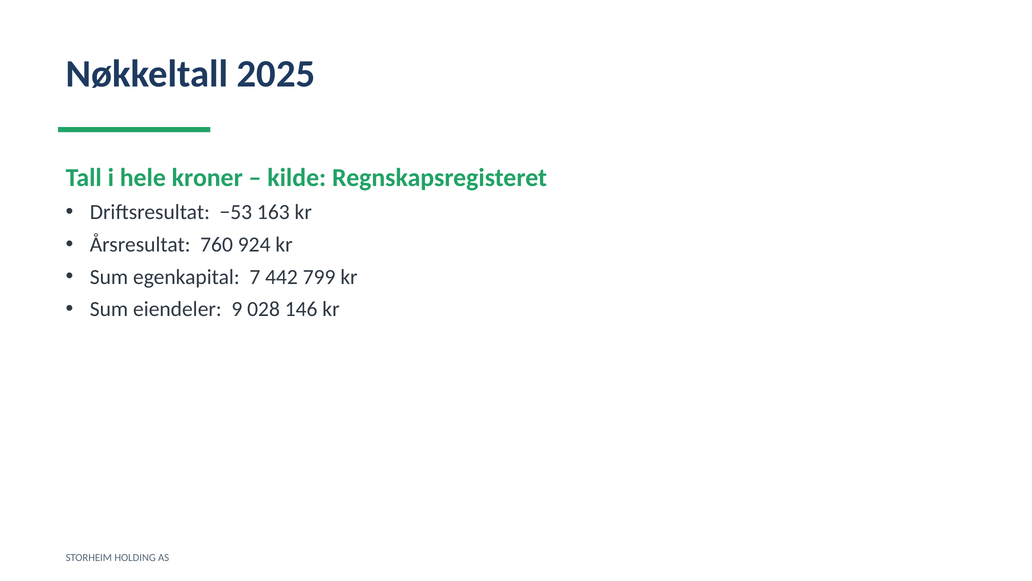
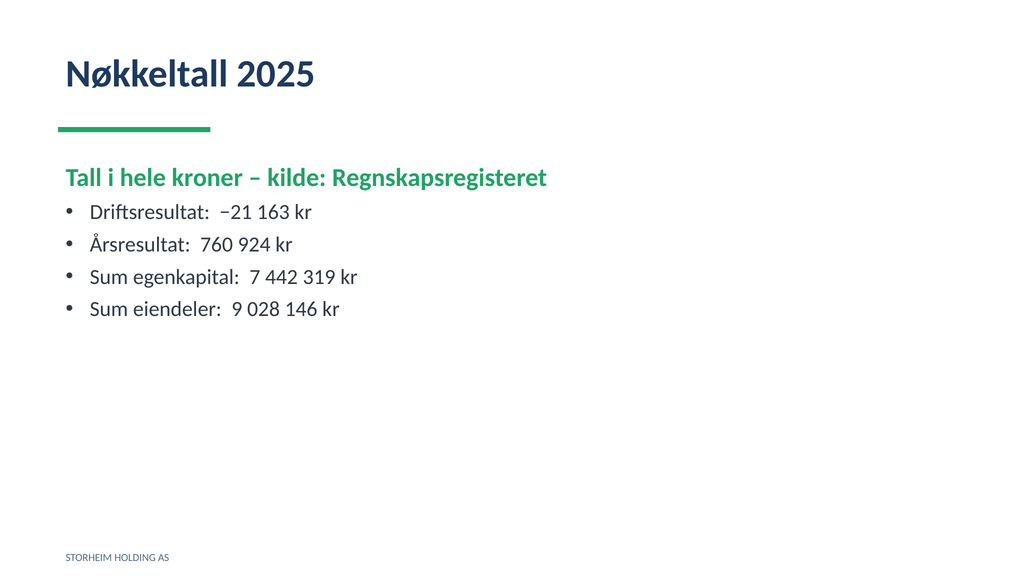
−53: −53 -> −21
799: 799 -> 319
